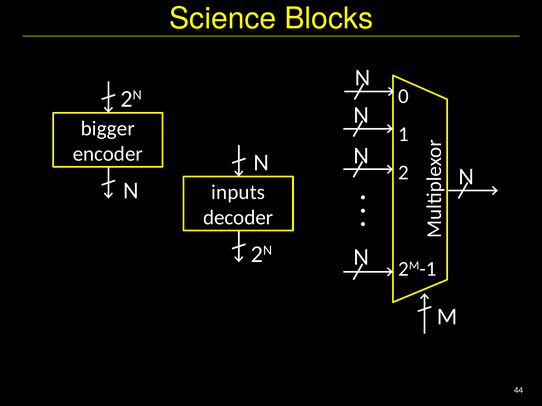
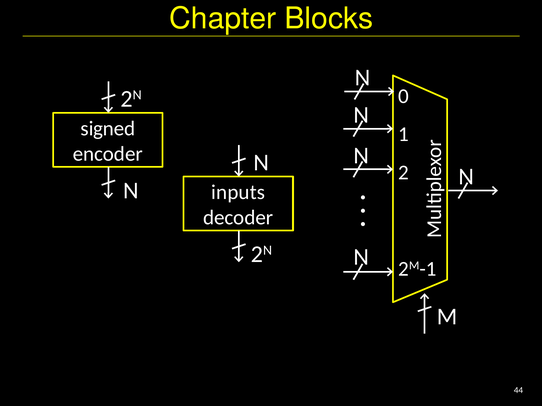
Science: Science -> Chapter
bigger: bigger -> signed
